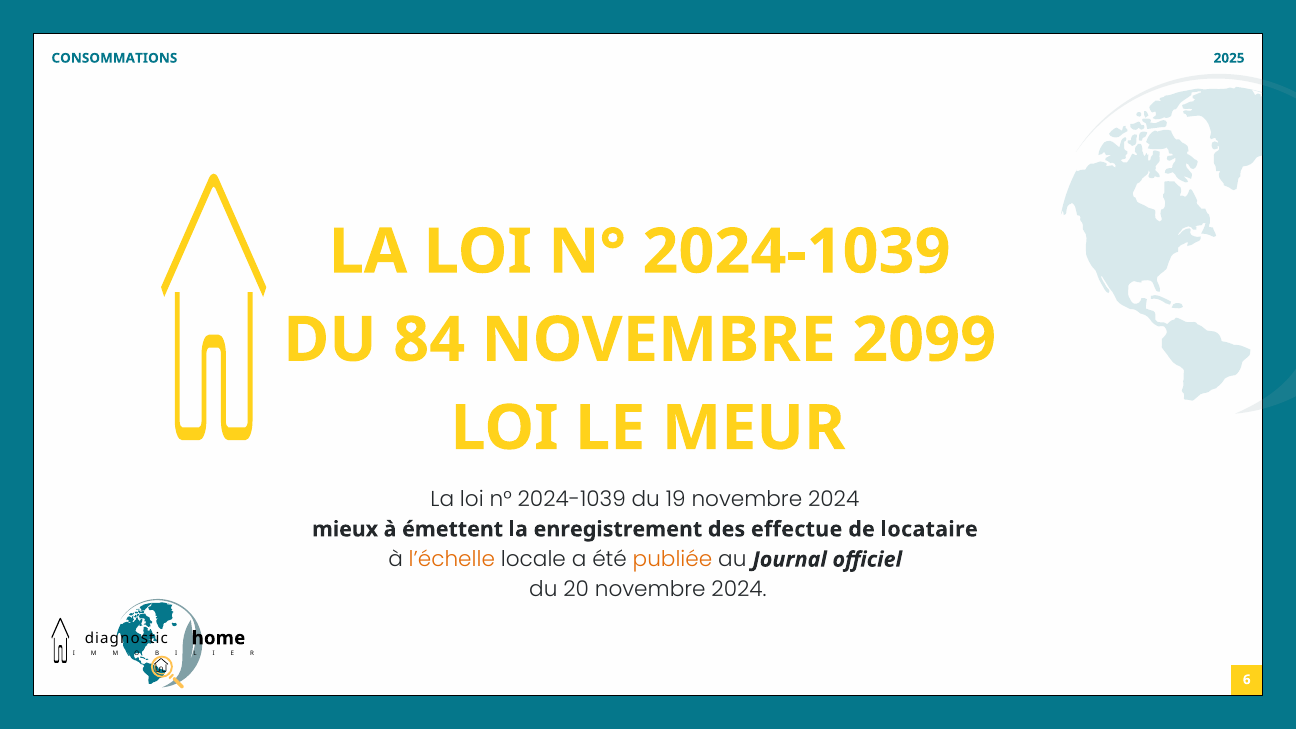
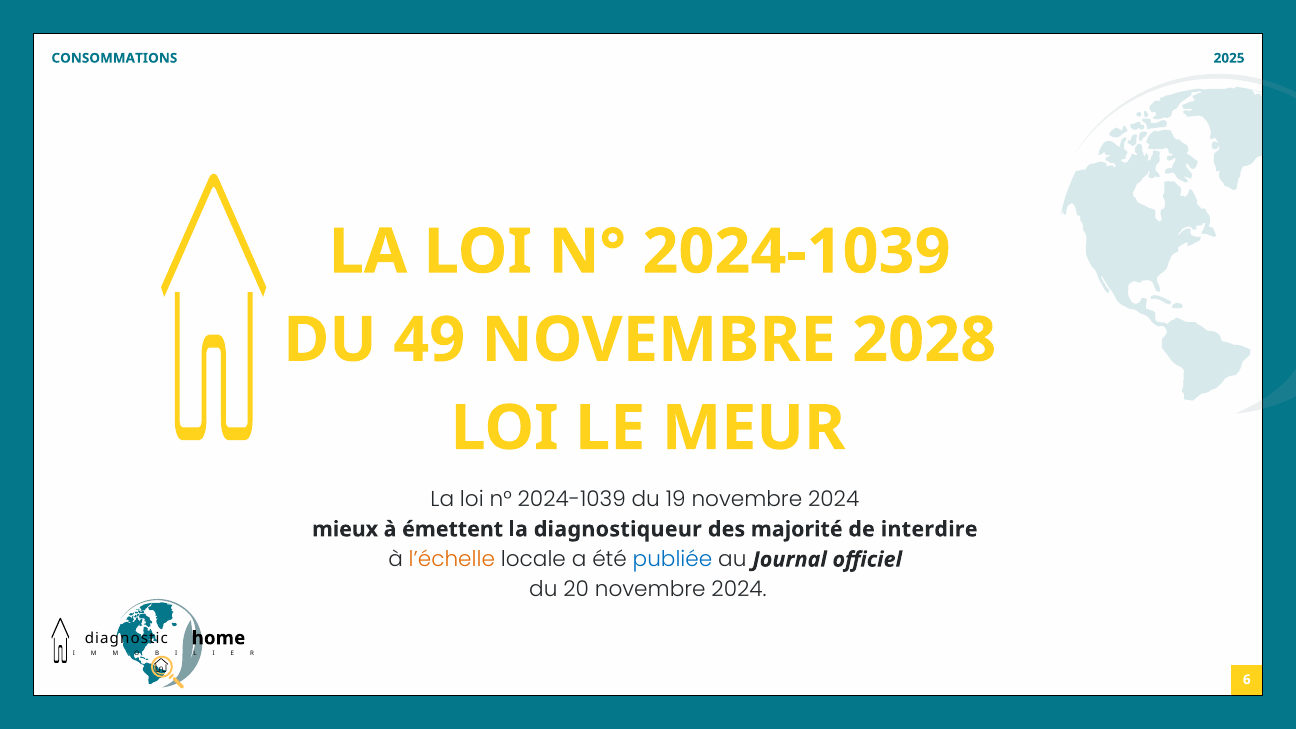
84: 84 -> 49
2099: 2099 -> 2028
enregistrement: enregistrement -> diagnostiqueur
effectue: effectue -> majorité
locataire: locataire -> interdire
publiée colour: orange -> blue
